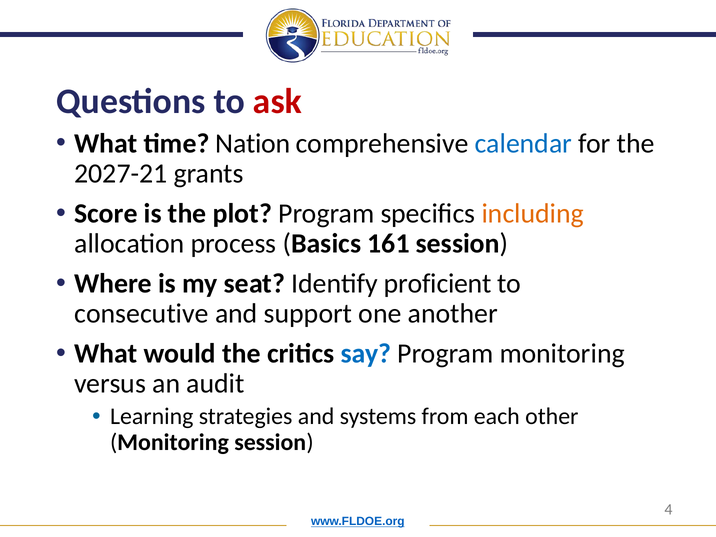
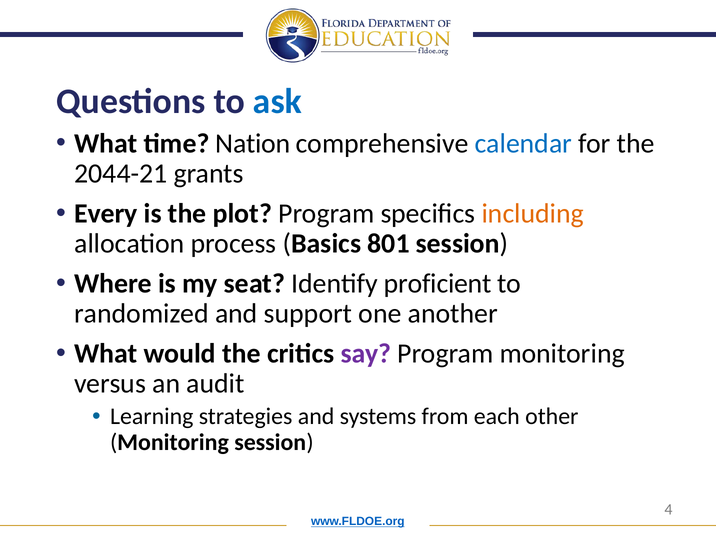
ask colour: red -> blue
2027-21: 2027-21 -> 2044-21
Score: Score -> Every
161: 161 -> 801
consecutive: consecutive -> randomized
say colour: blue -> purple
